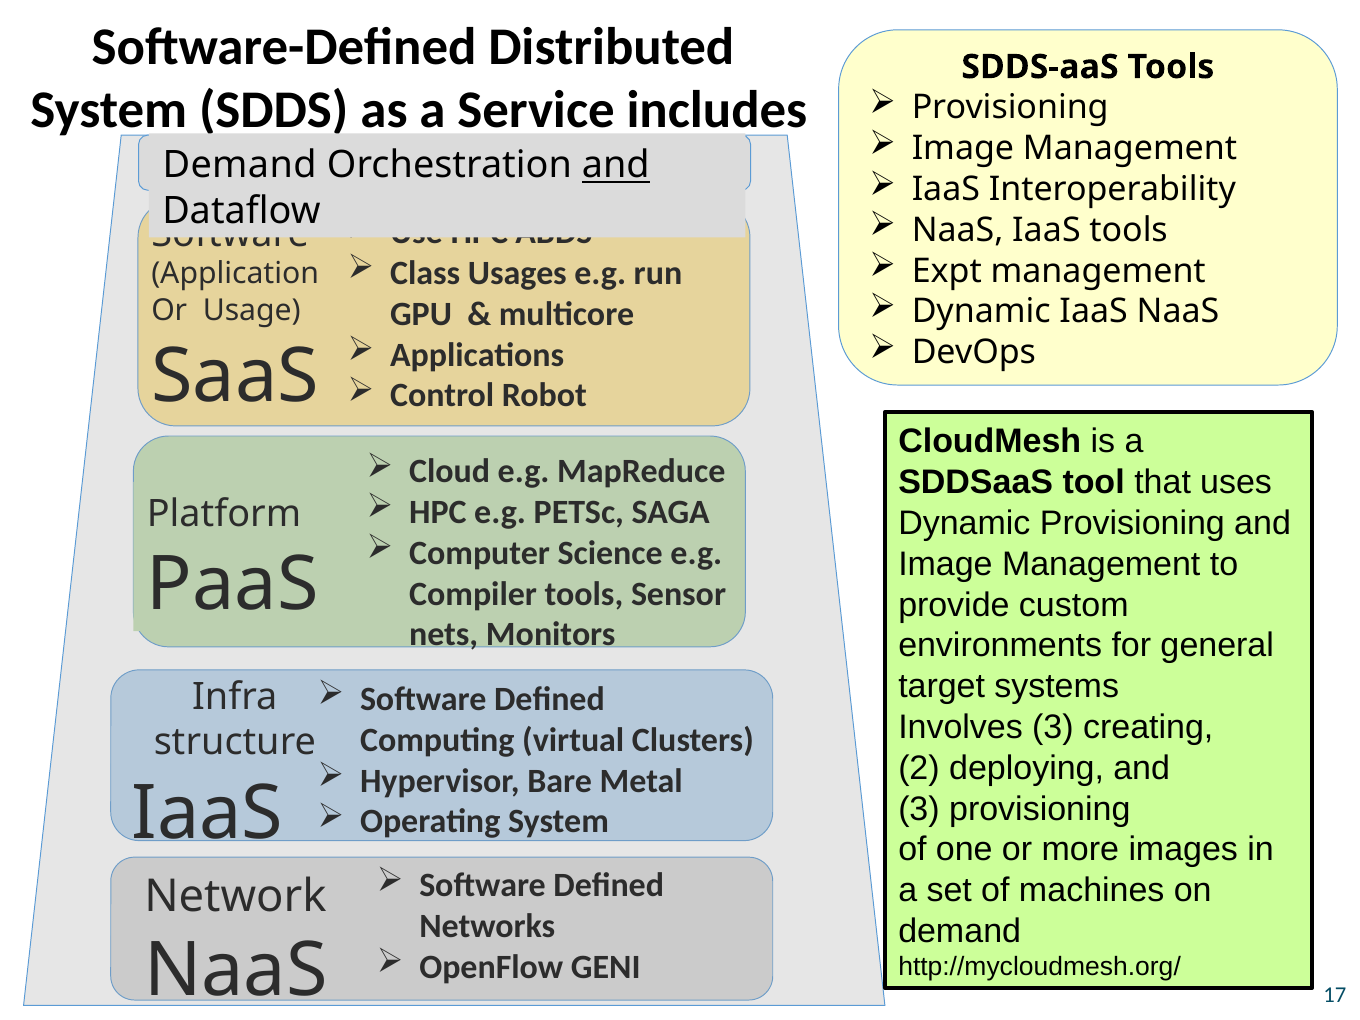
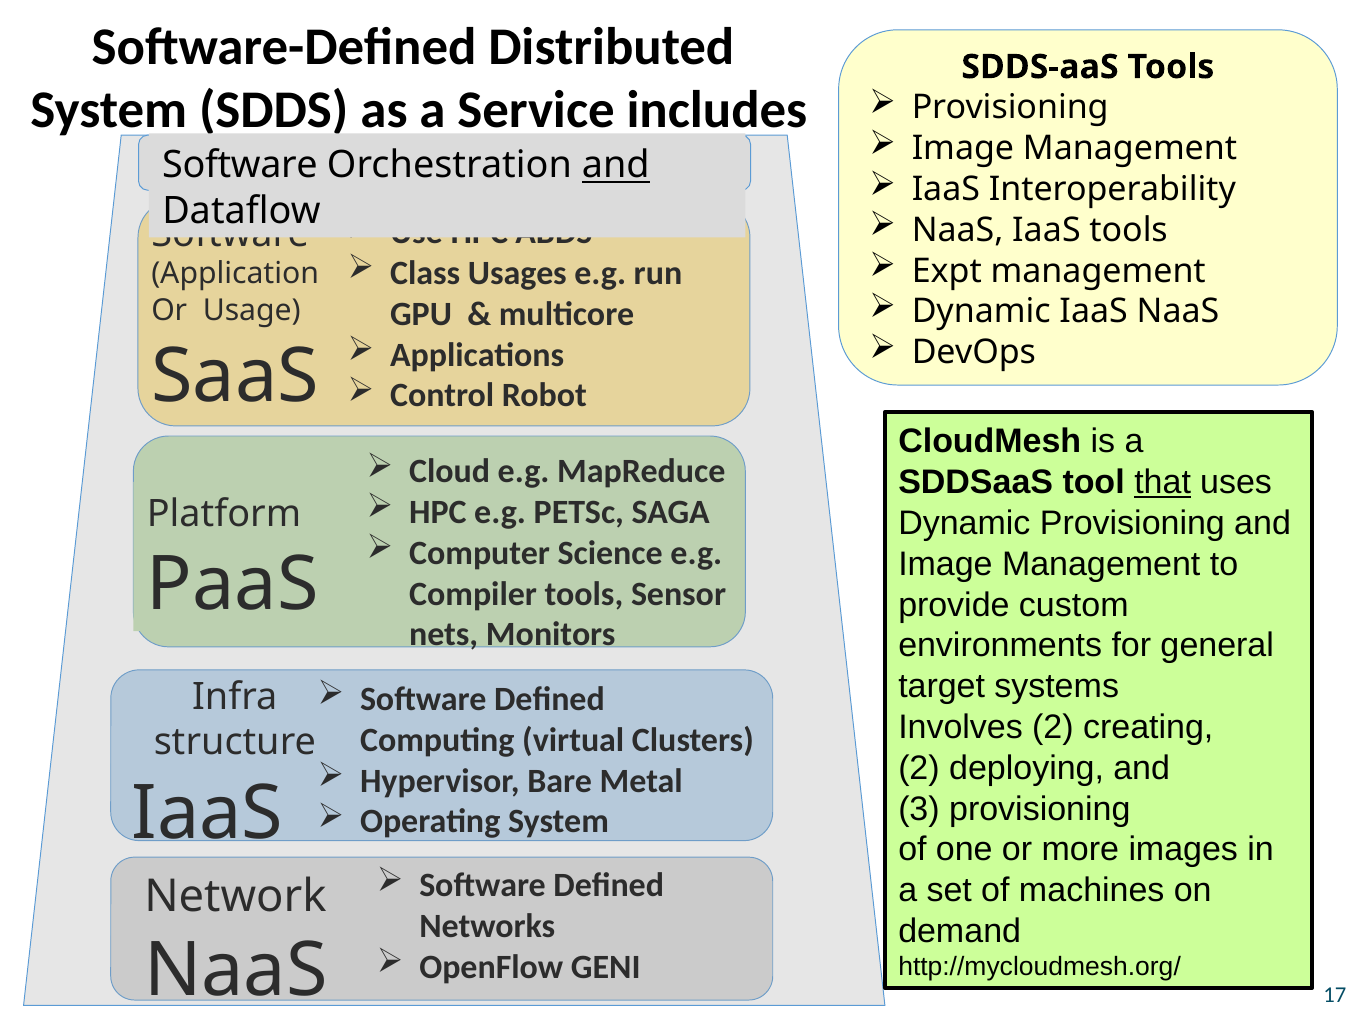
Demand at (240, 165): Demand -> Software
that underline: none -> present
Involves 3: 3 -> 2
